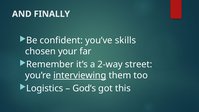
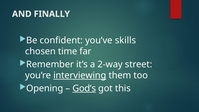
your: your -> time
Logistics: Logistics -> Opening
God’s underline: none -> present
